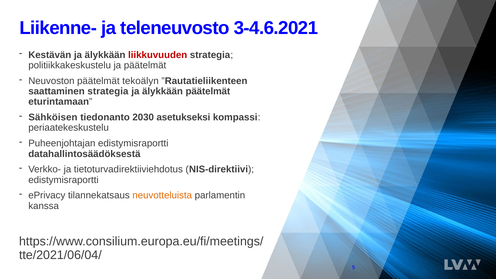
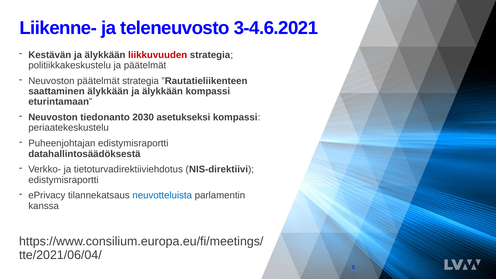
päätelmät tekoälyn: tekoälyn -> strategia
saattaminen strategia: strategia -> älykkään
älykkään päätelmät: päätelmät -> kompassi
Sähköisen at (53, 117): Sähköisen -> Neuvoston
neuvotteluista colour: orange -> blue
